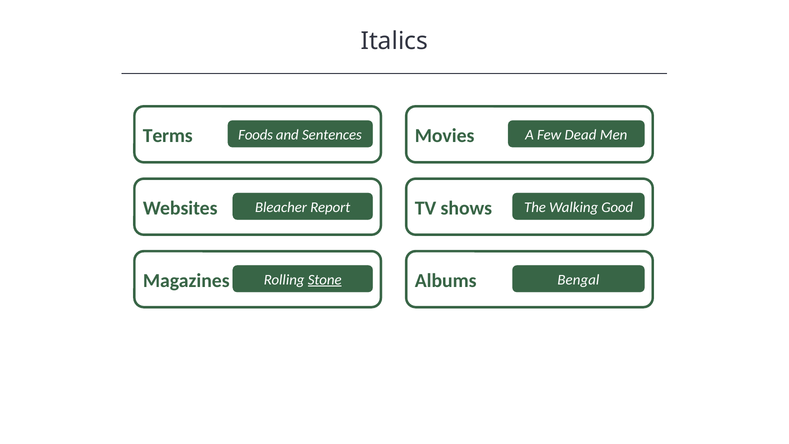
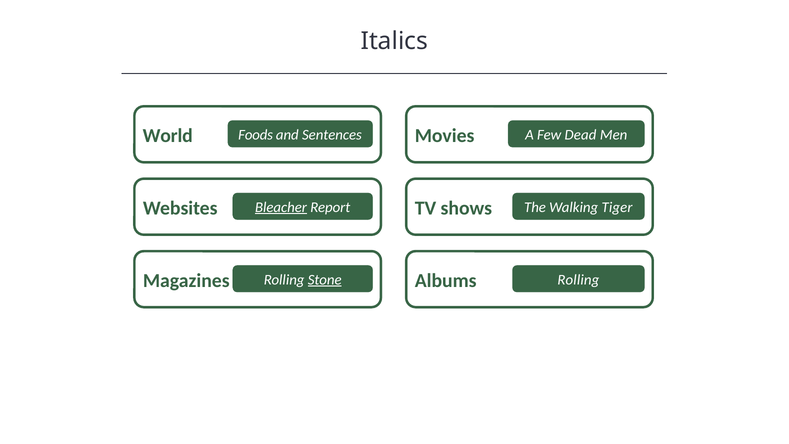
Terms: Terms -> World
Bleacher underline: none -> present
Good: Good -> Tiger
Albums Bengal: Bengal -> Rolling
